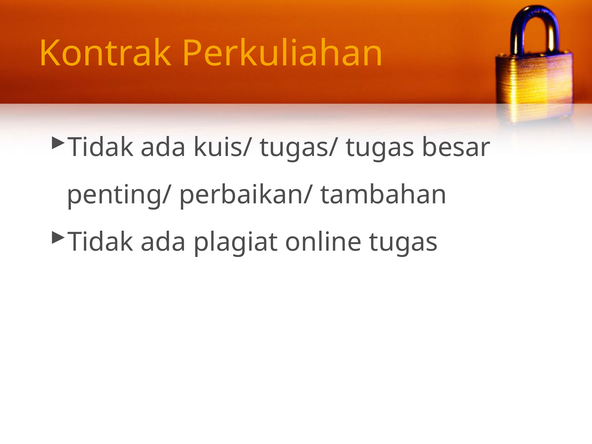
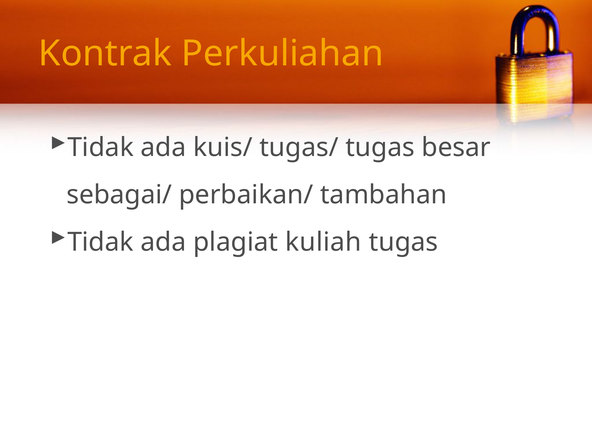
penting/: penting/ -> sebagai/
online: online -> kuliah
